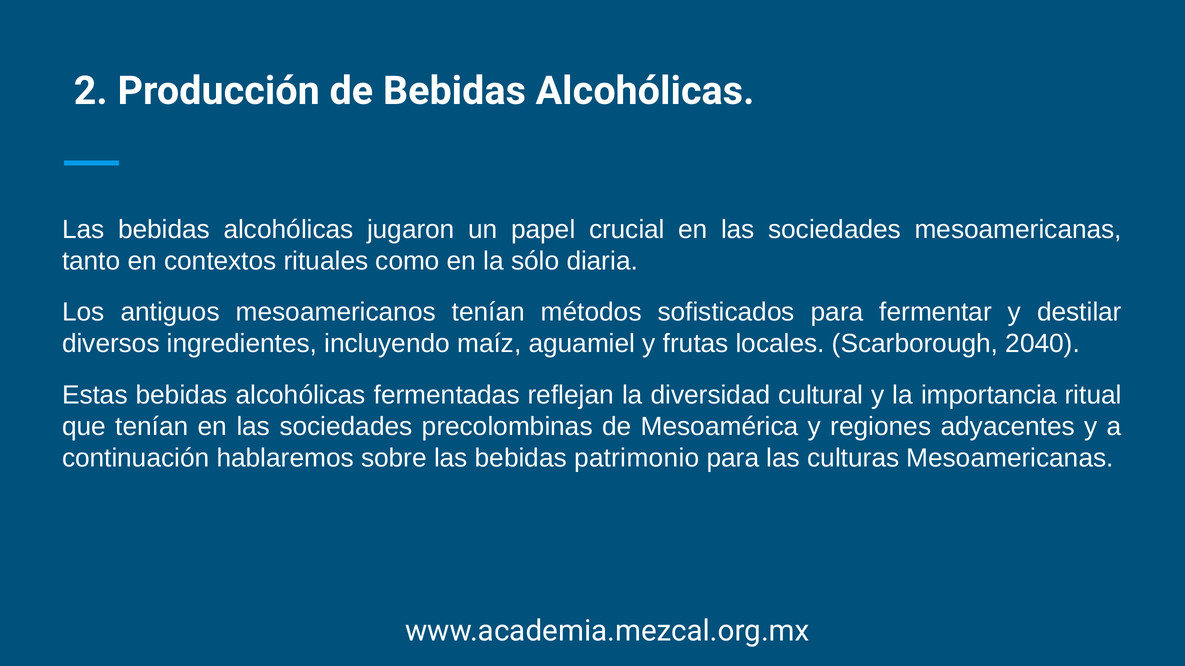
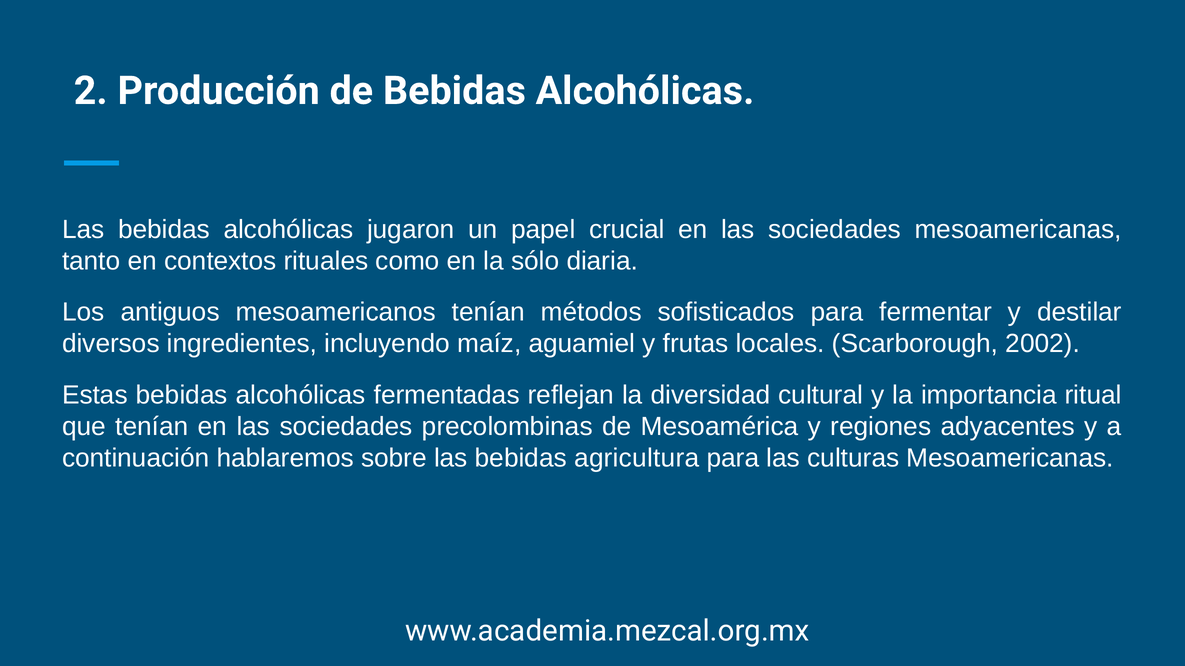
2040: 2040 -> 2002
patrimonio: patrimonio -> agricultura
